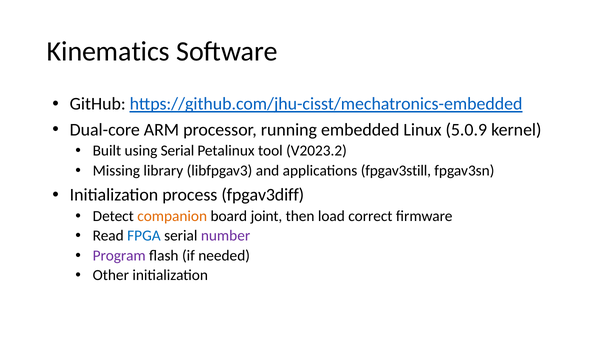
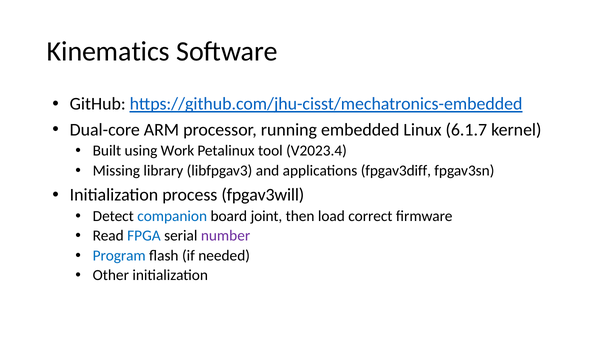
5.0.9: 5.0.9 -> 6.1.7
using Serial: Serial -> Work
V2023.2: V2023.2 -> V2023.4
fpgav3still: fpgav3still -> fpgav3diff
fpgav3diff: fpgav3diff -> fpgav3will
companion colour: orange -> blue
Program colour: purple -> blue
